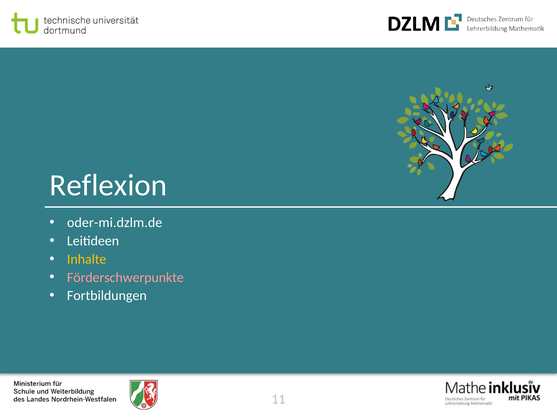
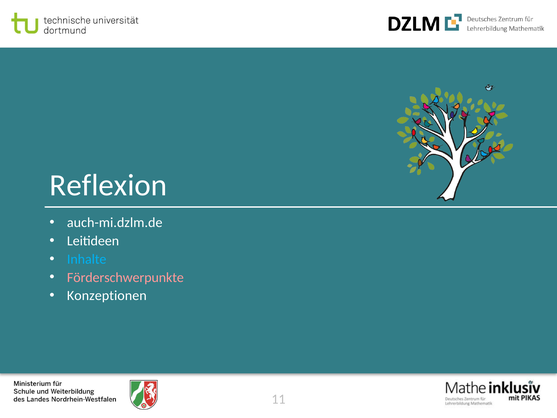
oder-mi.dzlm.de: oder-mi.dzlm.de -> auch-mi.dzlm.de
Inhalte colour: yellow -> light blue
Fortbildungen: Fortbildungen -> Konzeptionen
